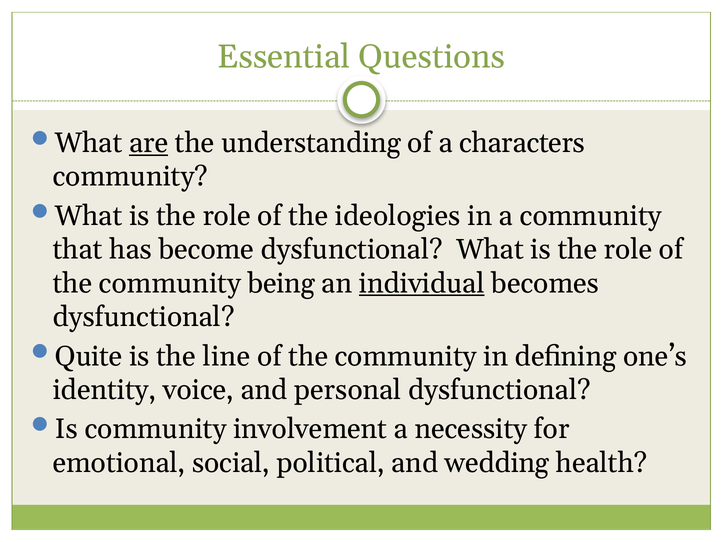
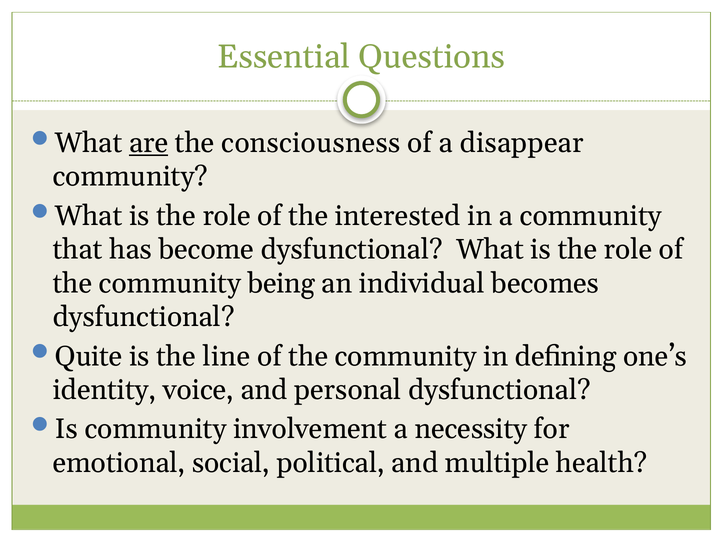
understanding: understanding -> consciousness
characters: characters -> disappear
ideologies: ideologies -> interested
individual underline: present -> none
wedding: wedding -> multiple
